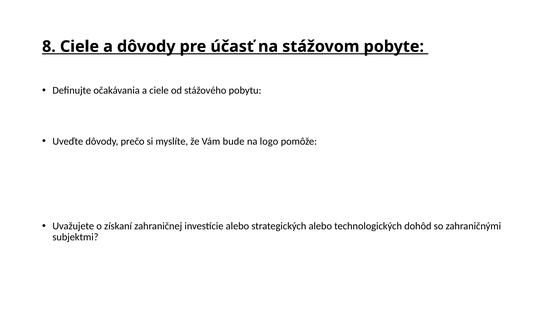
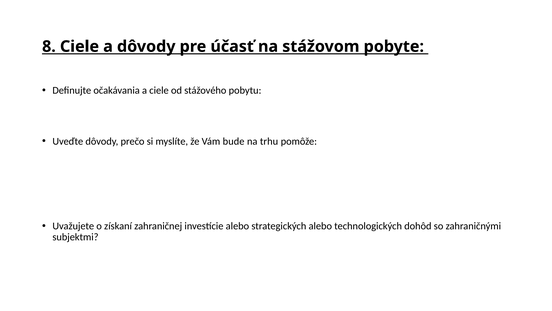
logo: logo -> trhu
